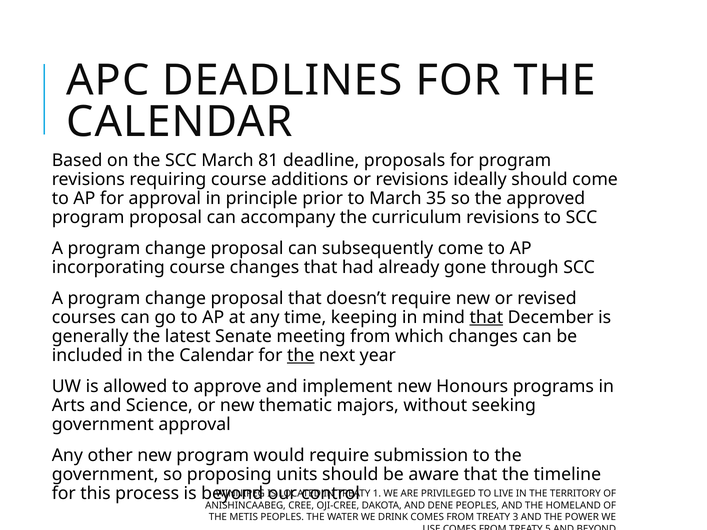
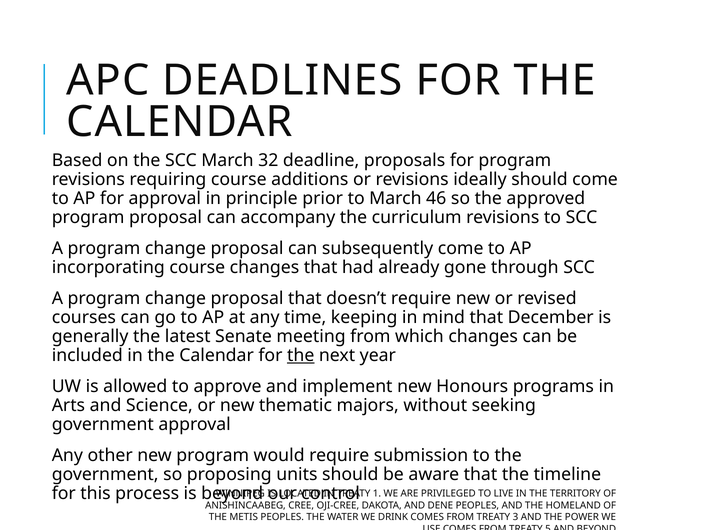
81: 81 -> 32
35: 35 -> 46
that at (486, 317) underline: present -> none
